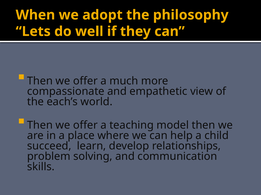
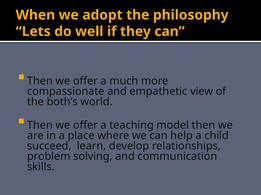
each’s: each’s -> both’s
